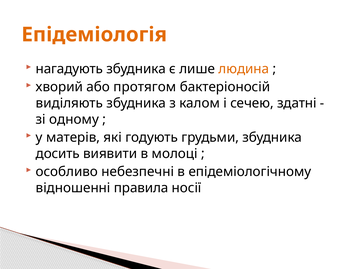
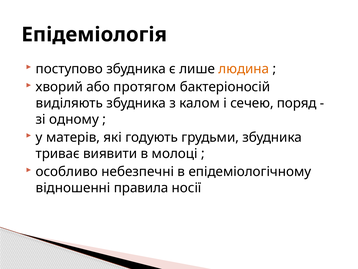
Епідеміологія colour: orange -> black
нагадують: нагадують -> поступово
здатні: здатні -> поряд
досить: досить -> триває
